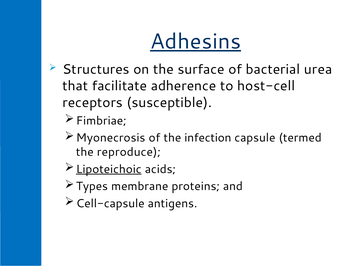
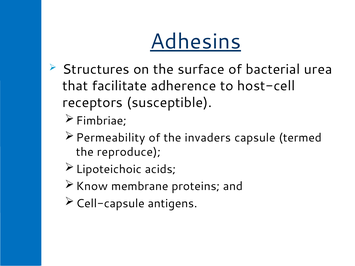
Myonecrosis: Myonecrosis -> Permeability
infection: infection -> invaders
Lipoteichoic underline: present -> none
Types: Types -> Know
